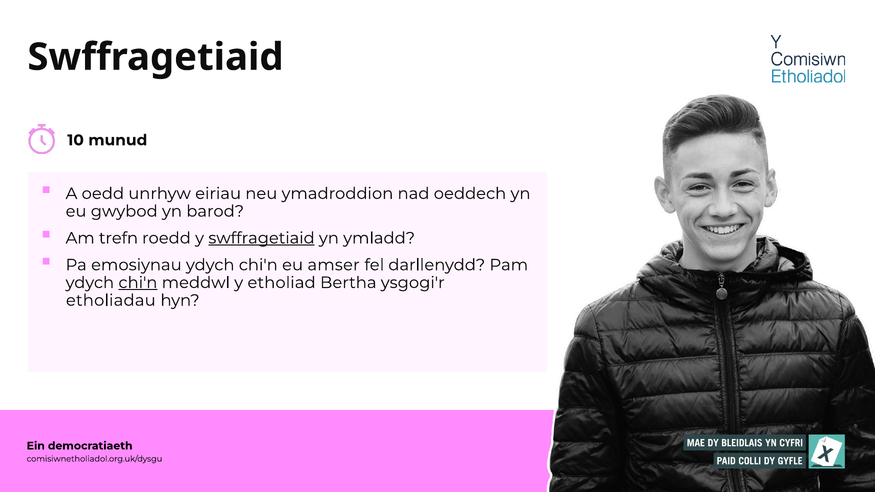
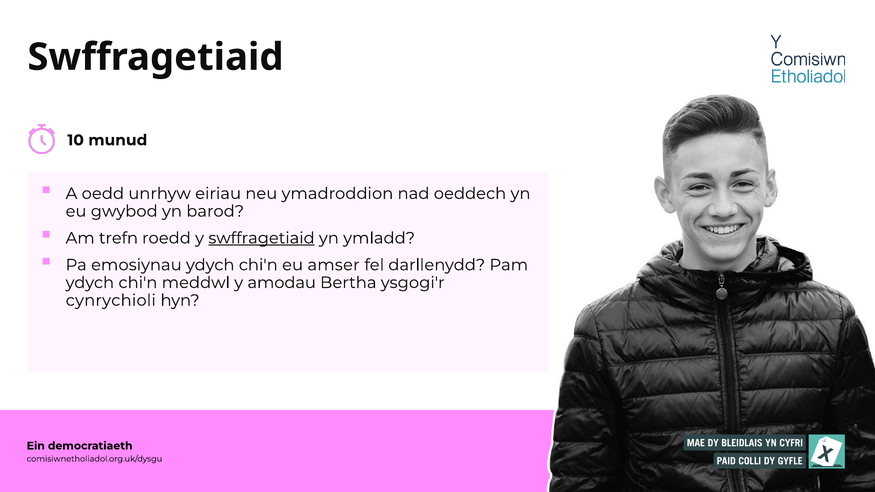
chi'n at (138, 283) underline: present -> none
etholiad: etholiad -> amodau
etholiadau: etholiadau -> cynrychioli
